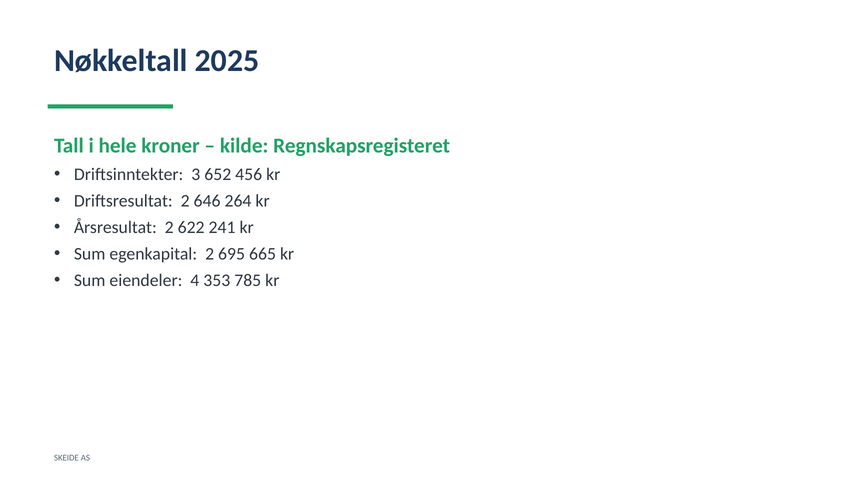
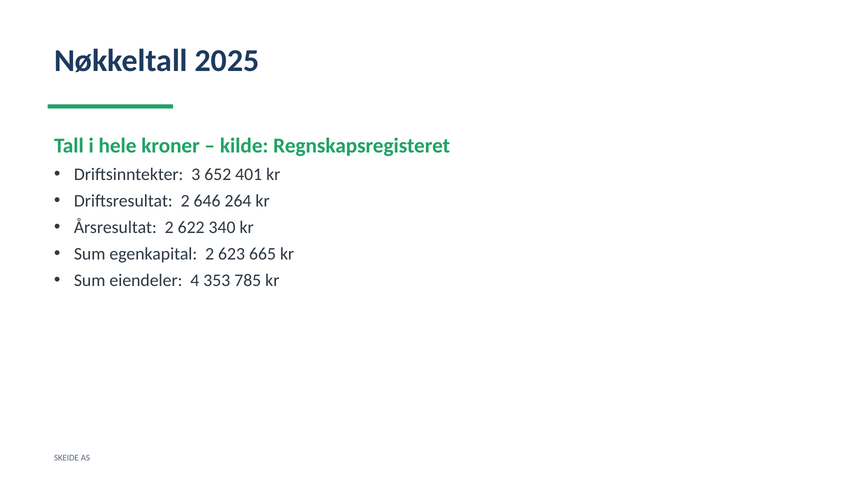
456: 456 -> 401
241: 241 -> 340
695: 695 -> 623
